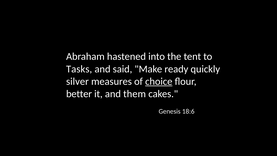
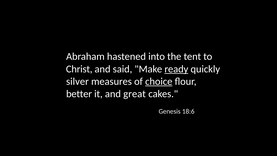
Tasks: Tasks -> Christ
ready underline: none -> present
them: them -> great
